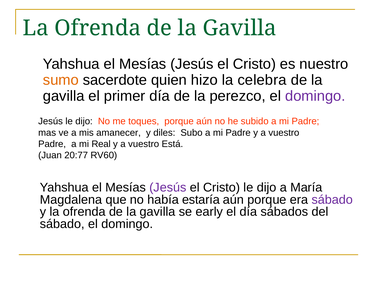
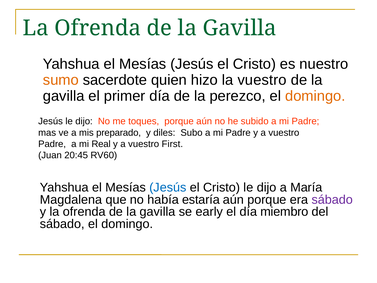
la celebra: celebra -> vuestro
domingo at (315, 96) colour: purple -> orange
amanecer: amanecer -> preparado
Está: Está -> First
20:77: 20:77 -> 20:45
Jesús at (168, 187) colour: purple -> blue
sábados: sábados -> miembro
